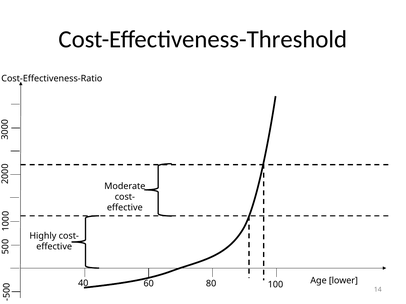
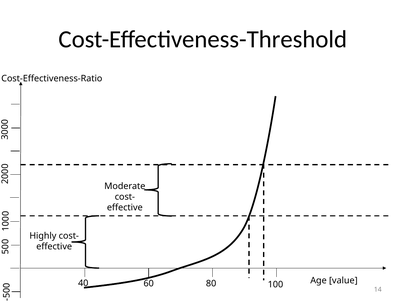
lower: lower -> value
